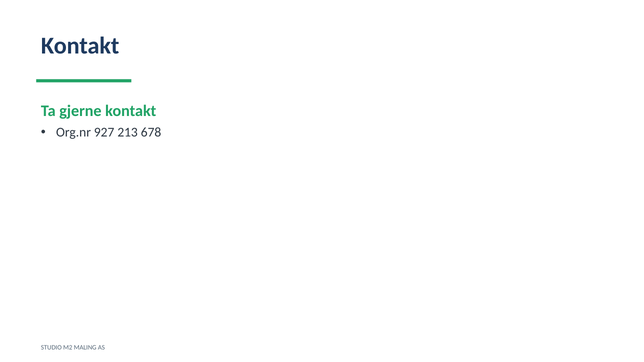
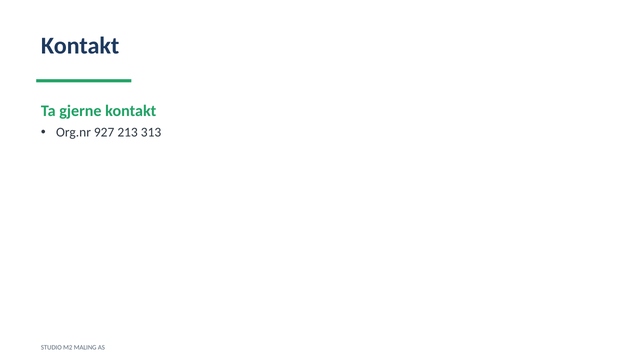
678: 678 -> 313
